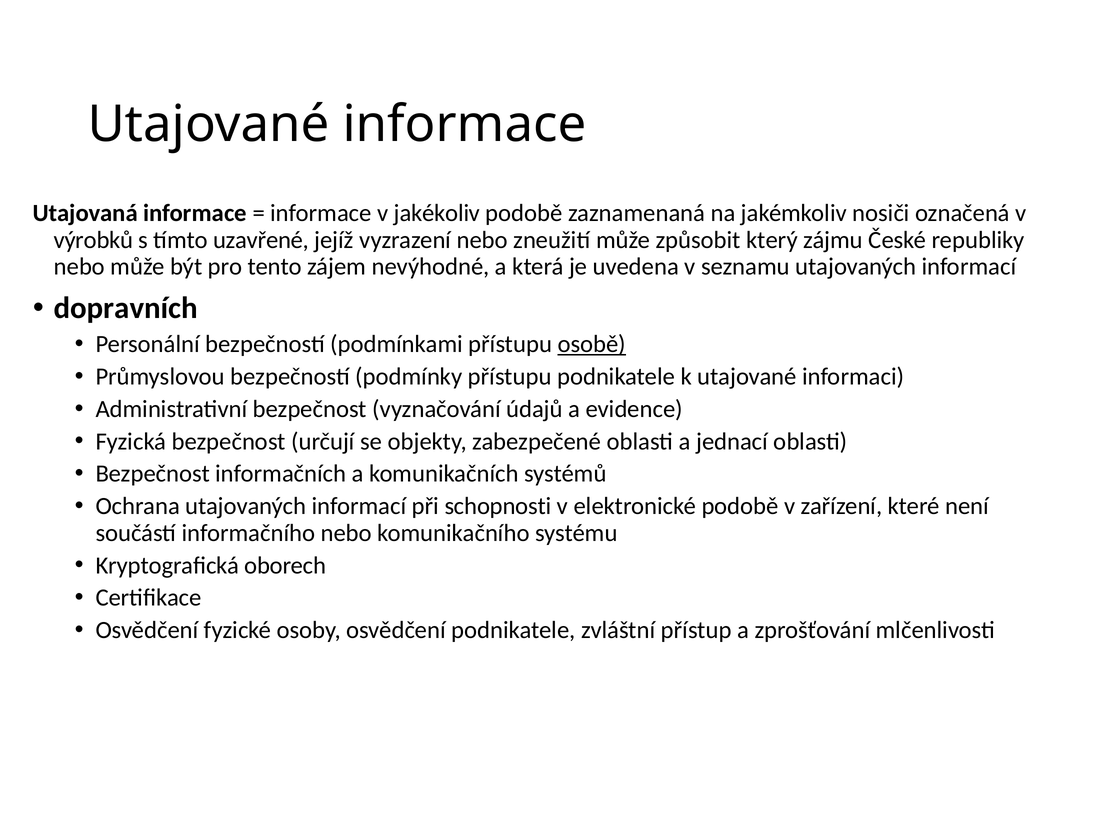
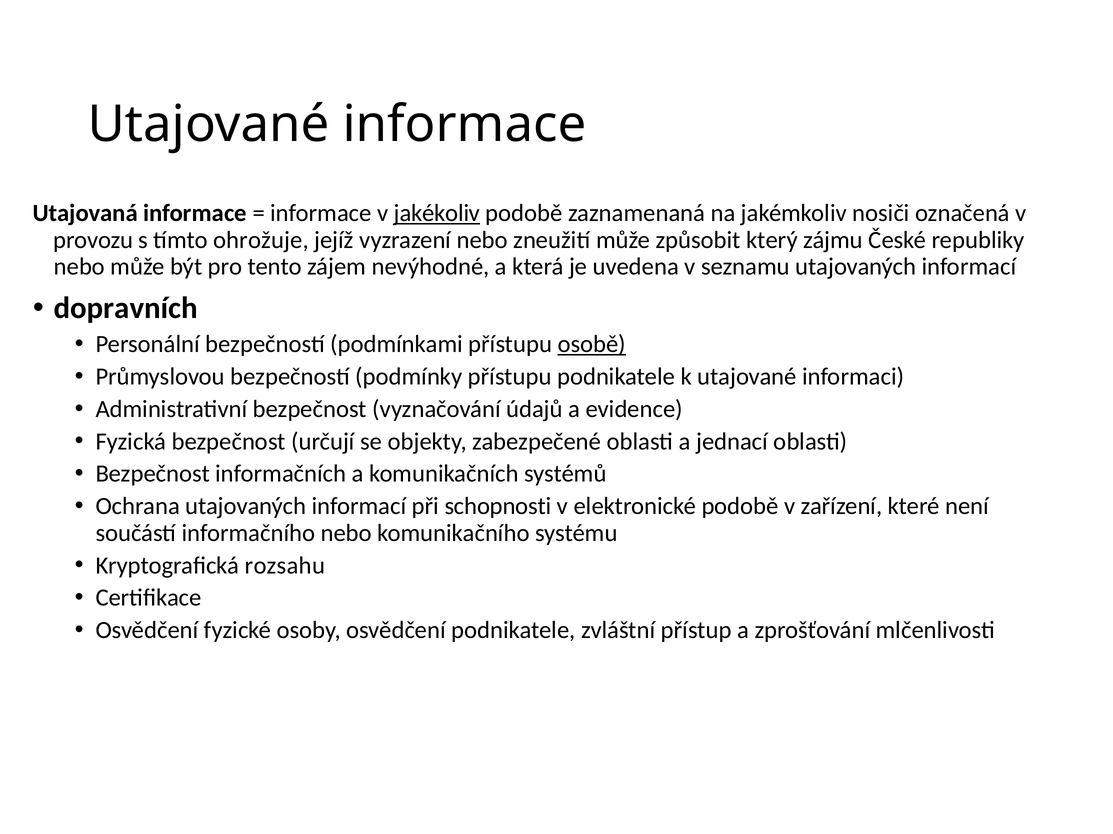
jakékoliv underline: none -> present
výrobků: výrobků -> provozu
uzavřené: uzavřené -> ohrožuje
oborech: oborech -> rozsahu
